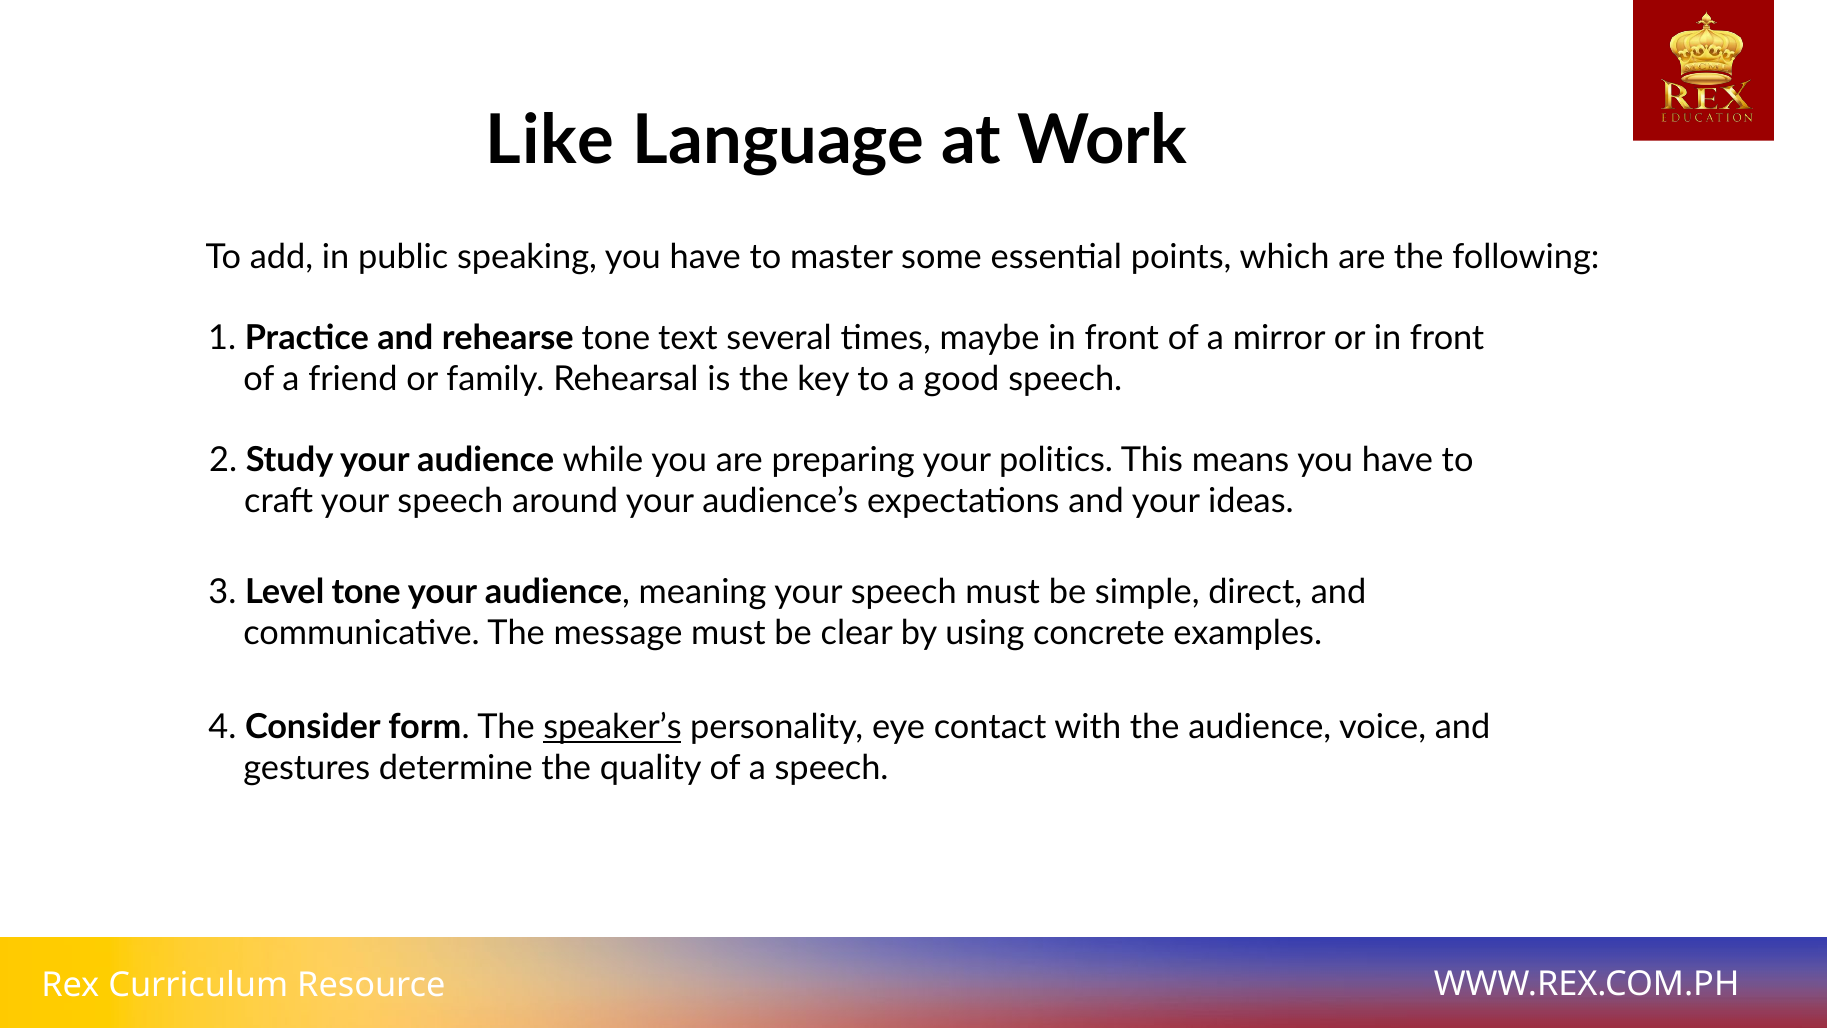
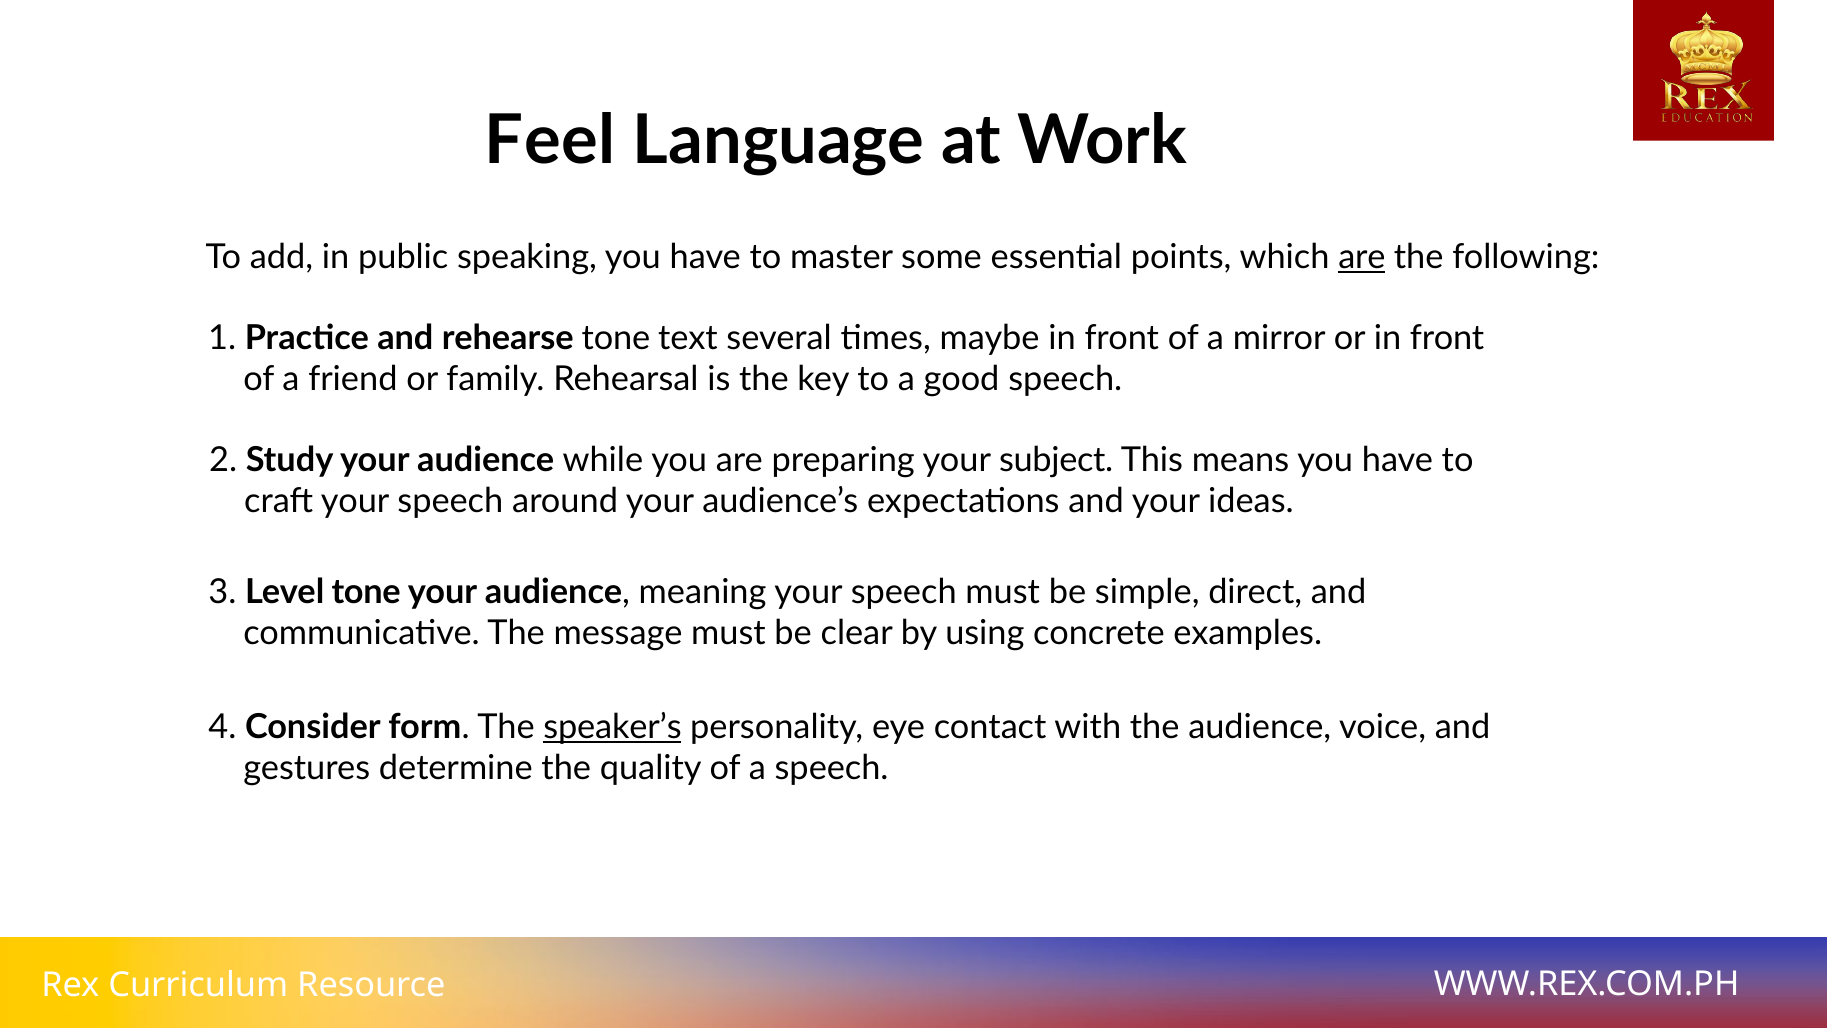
Like: Like -> Feel
are at (1362, 257) underline: none -> present
politics: politics -> subject
